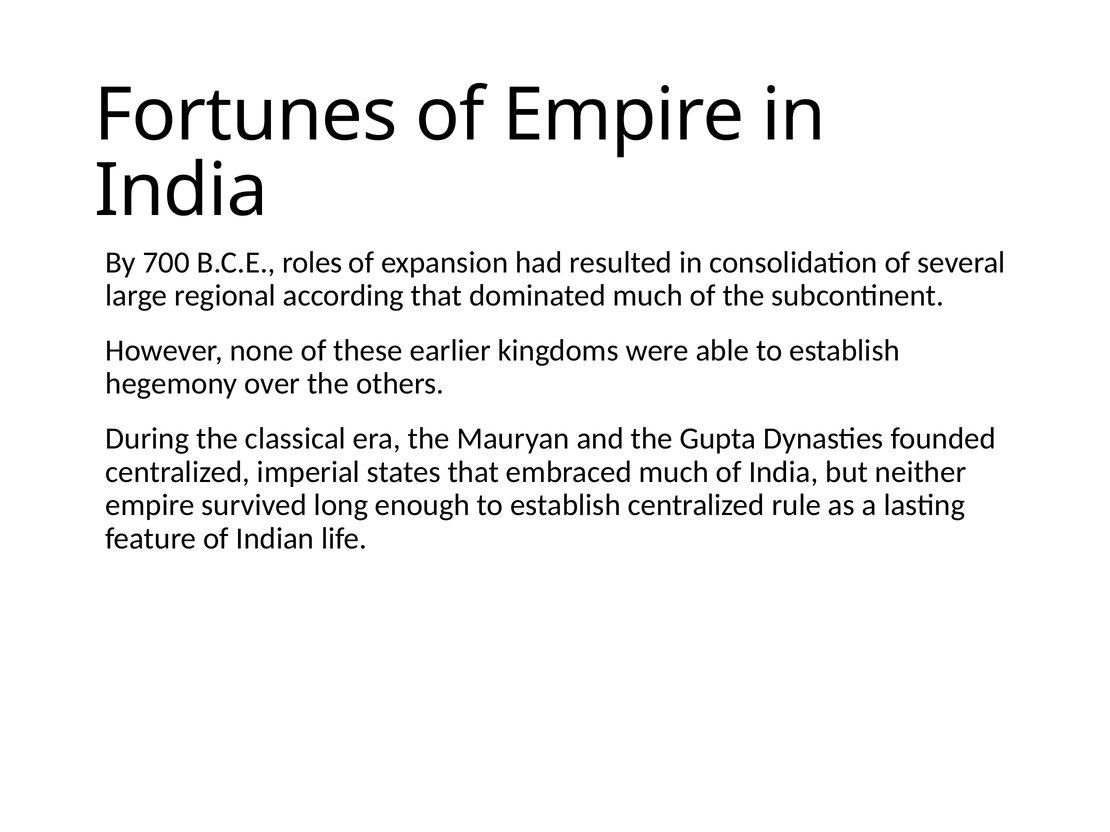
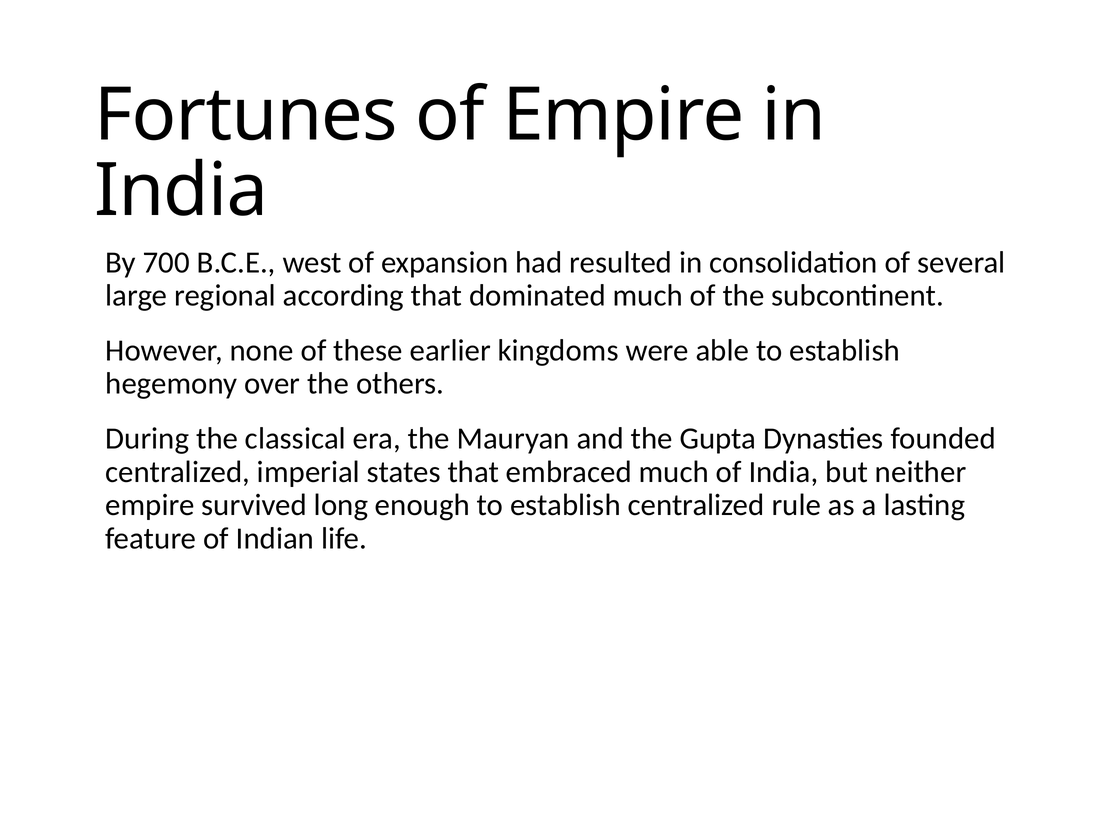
roles: roles -> west
